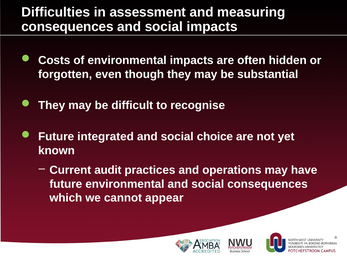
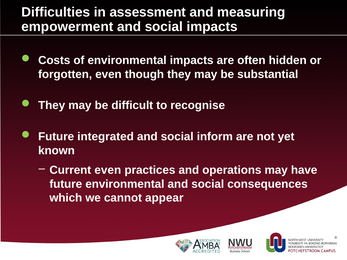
consequences at (67, 27): consequences -> empowerment
choice: choice -> inform
Current audit: audit -> even
